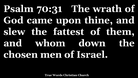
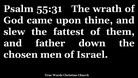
70:31: 70:31 -> 55:31
whom: whom -> father
